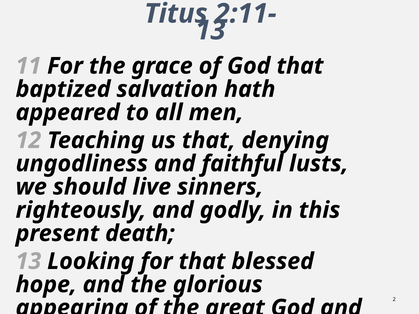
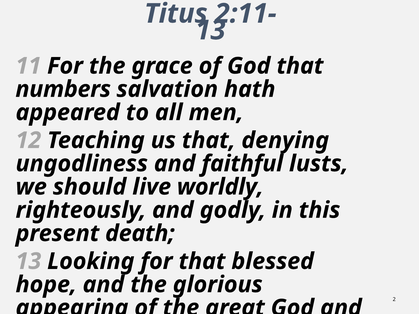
baptized: baptized -> numbers
sinners: sinners -> worldly
